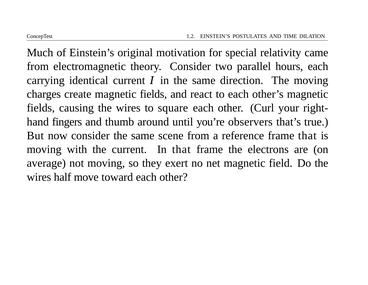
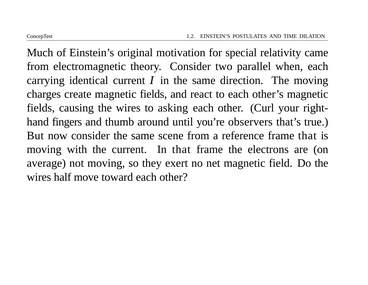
hours: hours -> when
square: square -> asking
